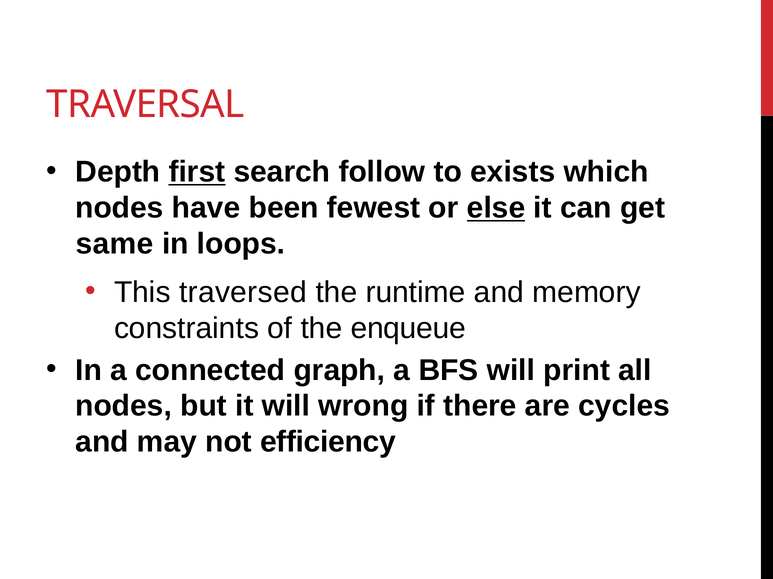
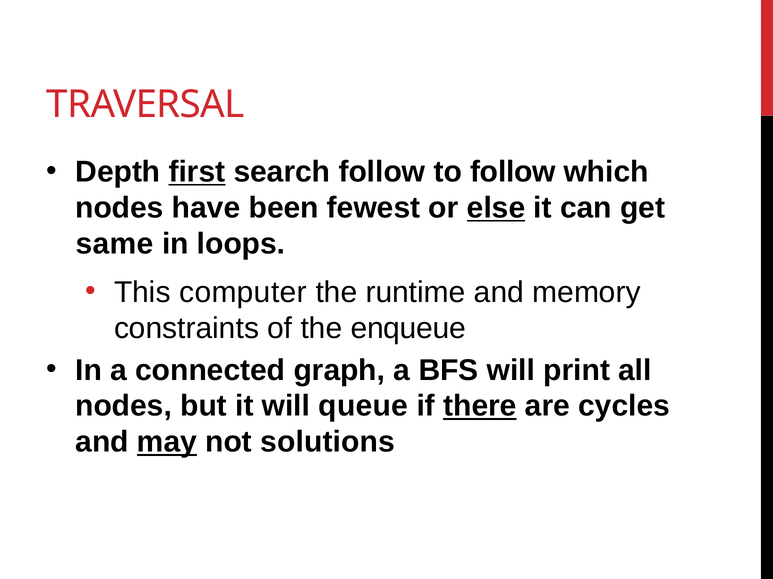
to exists: exists -> follow
traversed: traversed -> computer
wrong: wrong -> queue
there underline: none -> present
may underline: none -> present
efficiency: efficiency -> solutions
